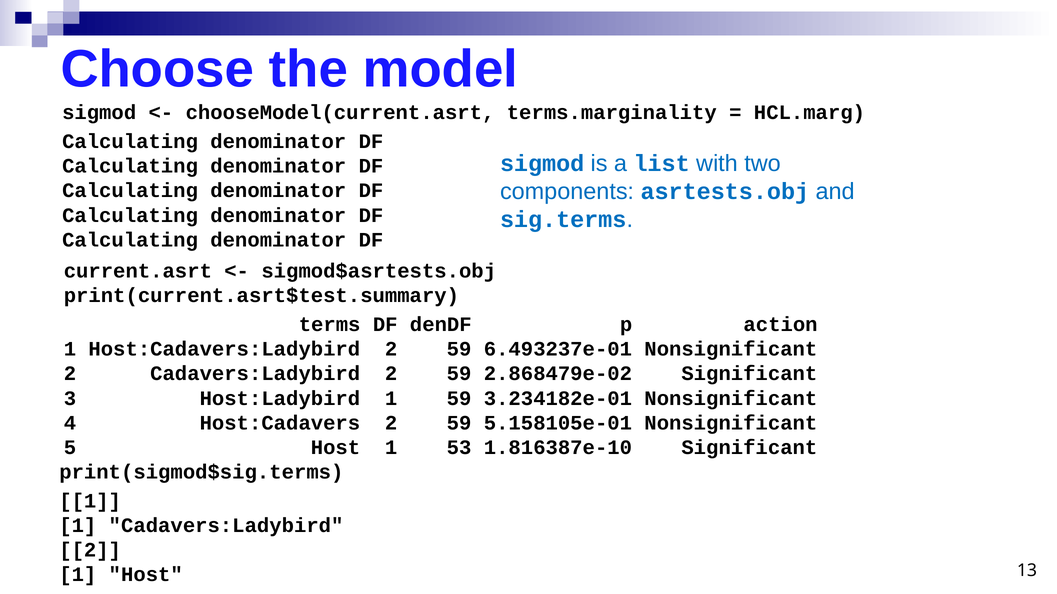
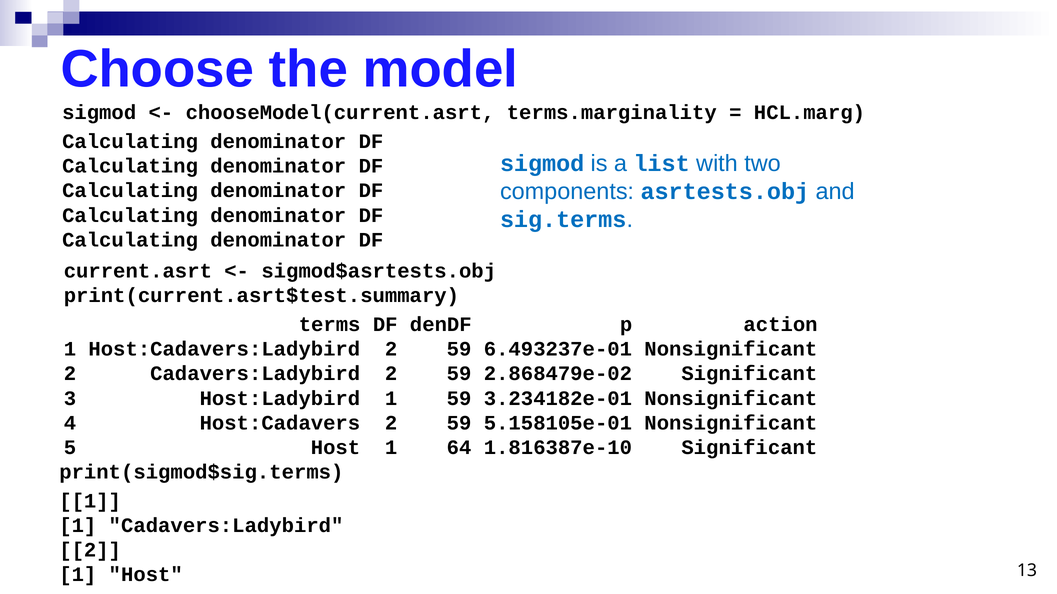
53: 53 -> 64
